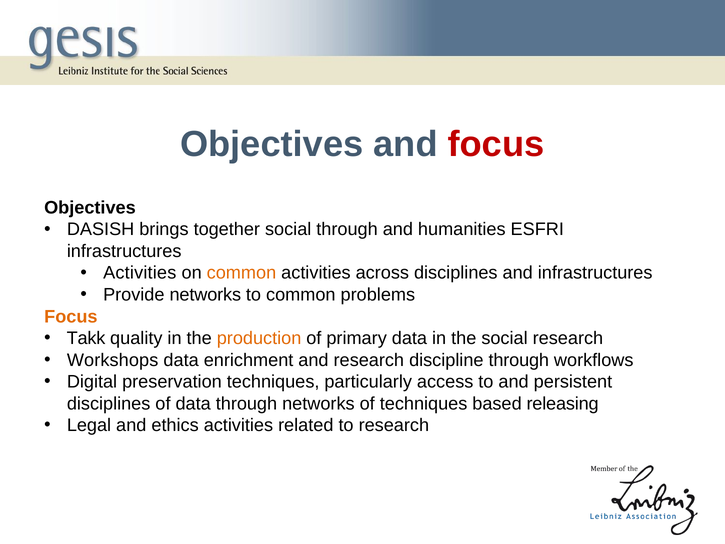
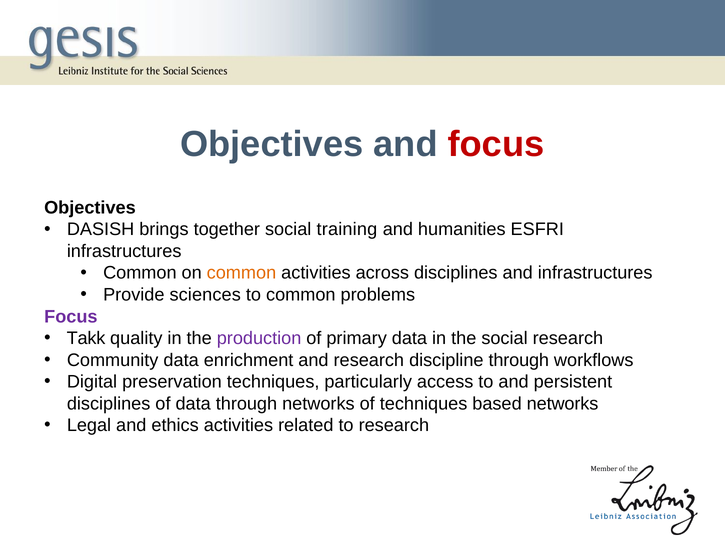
social through: through -> training
Activities at (140, 273): Activities -> Common
Provide networks: networks -> sciences
Focus at (71, 316) colour: orange -> purple
production colour: orange -> purple
Workshops: Workshops -> Community
based releasing: releasing -> networks
